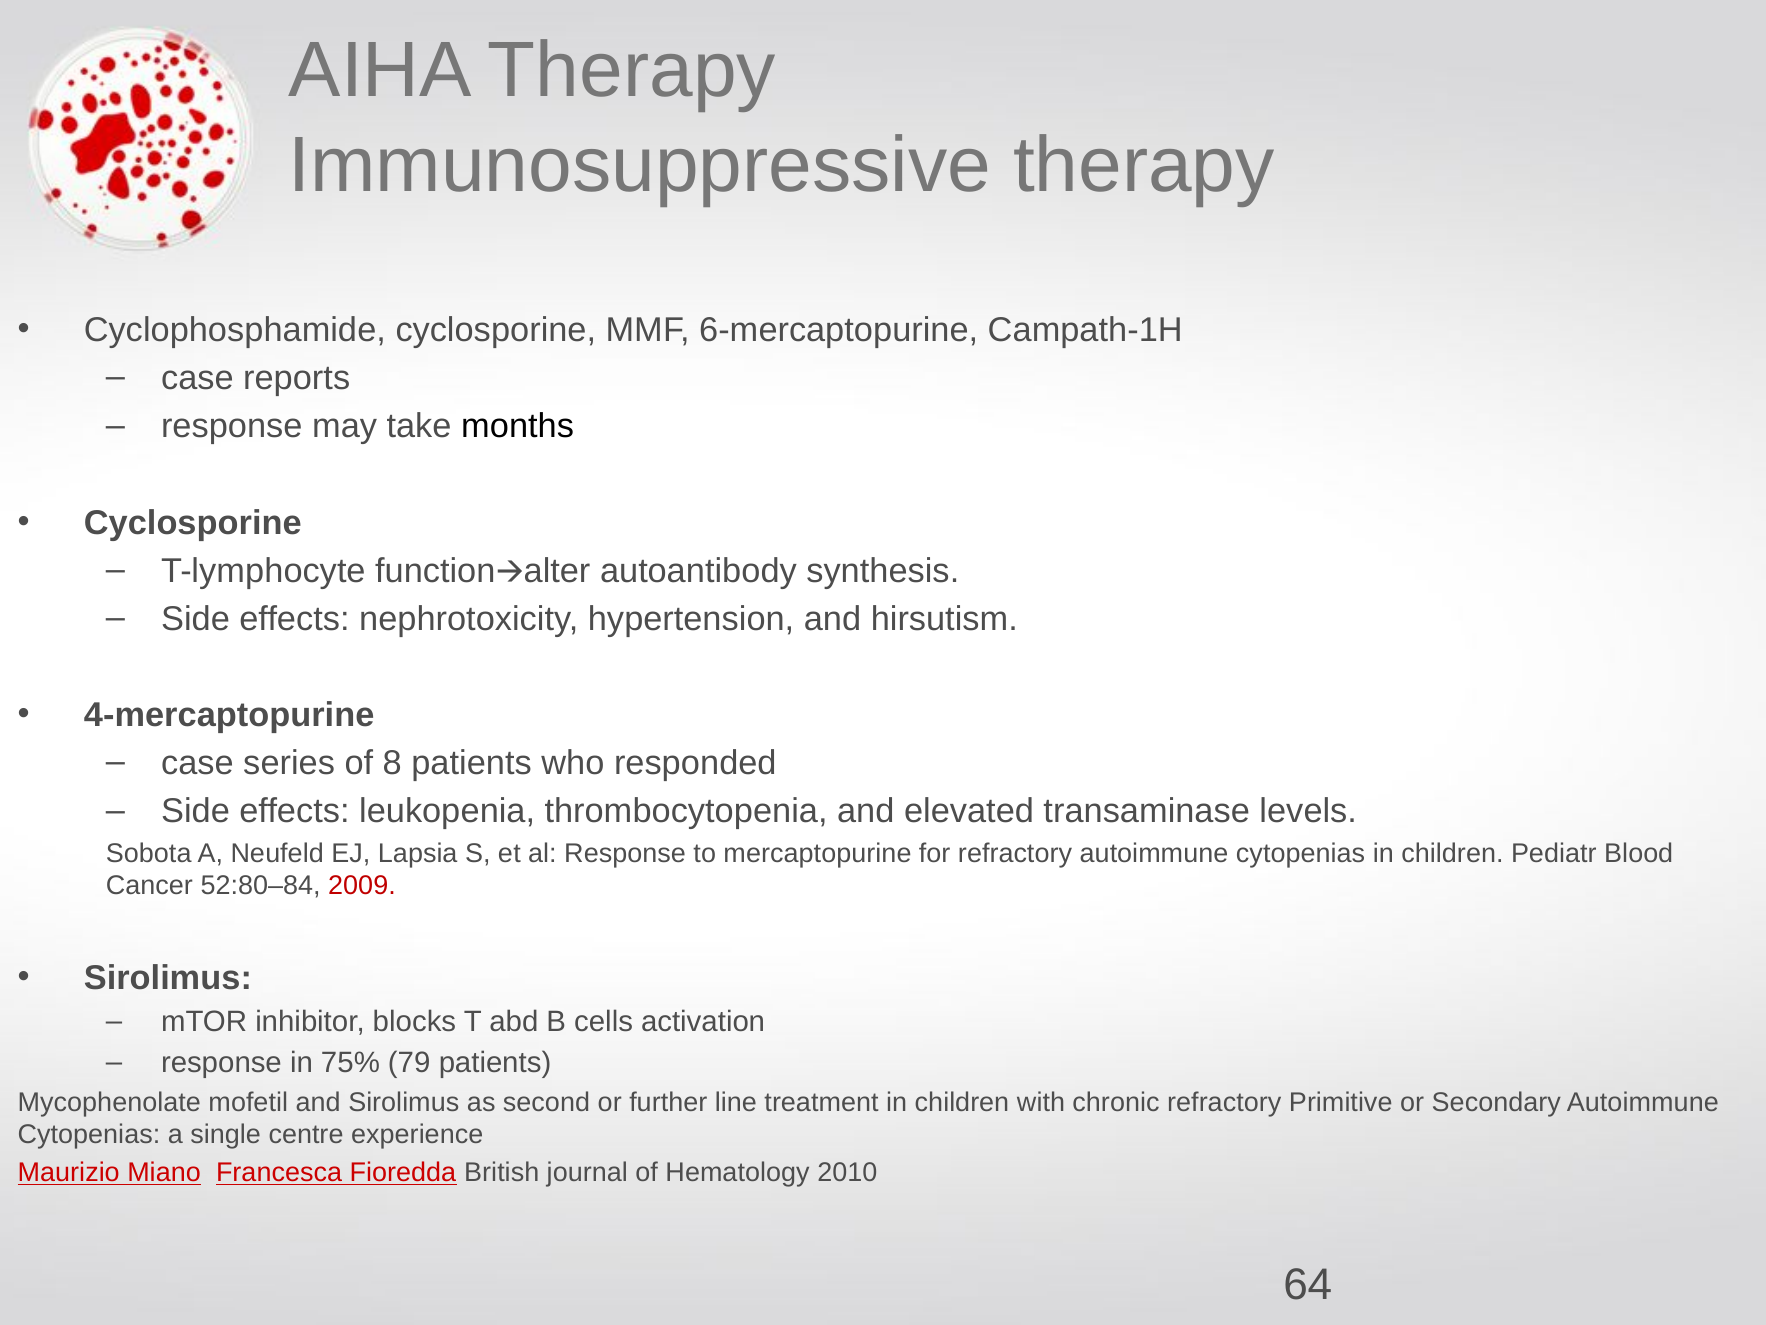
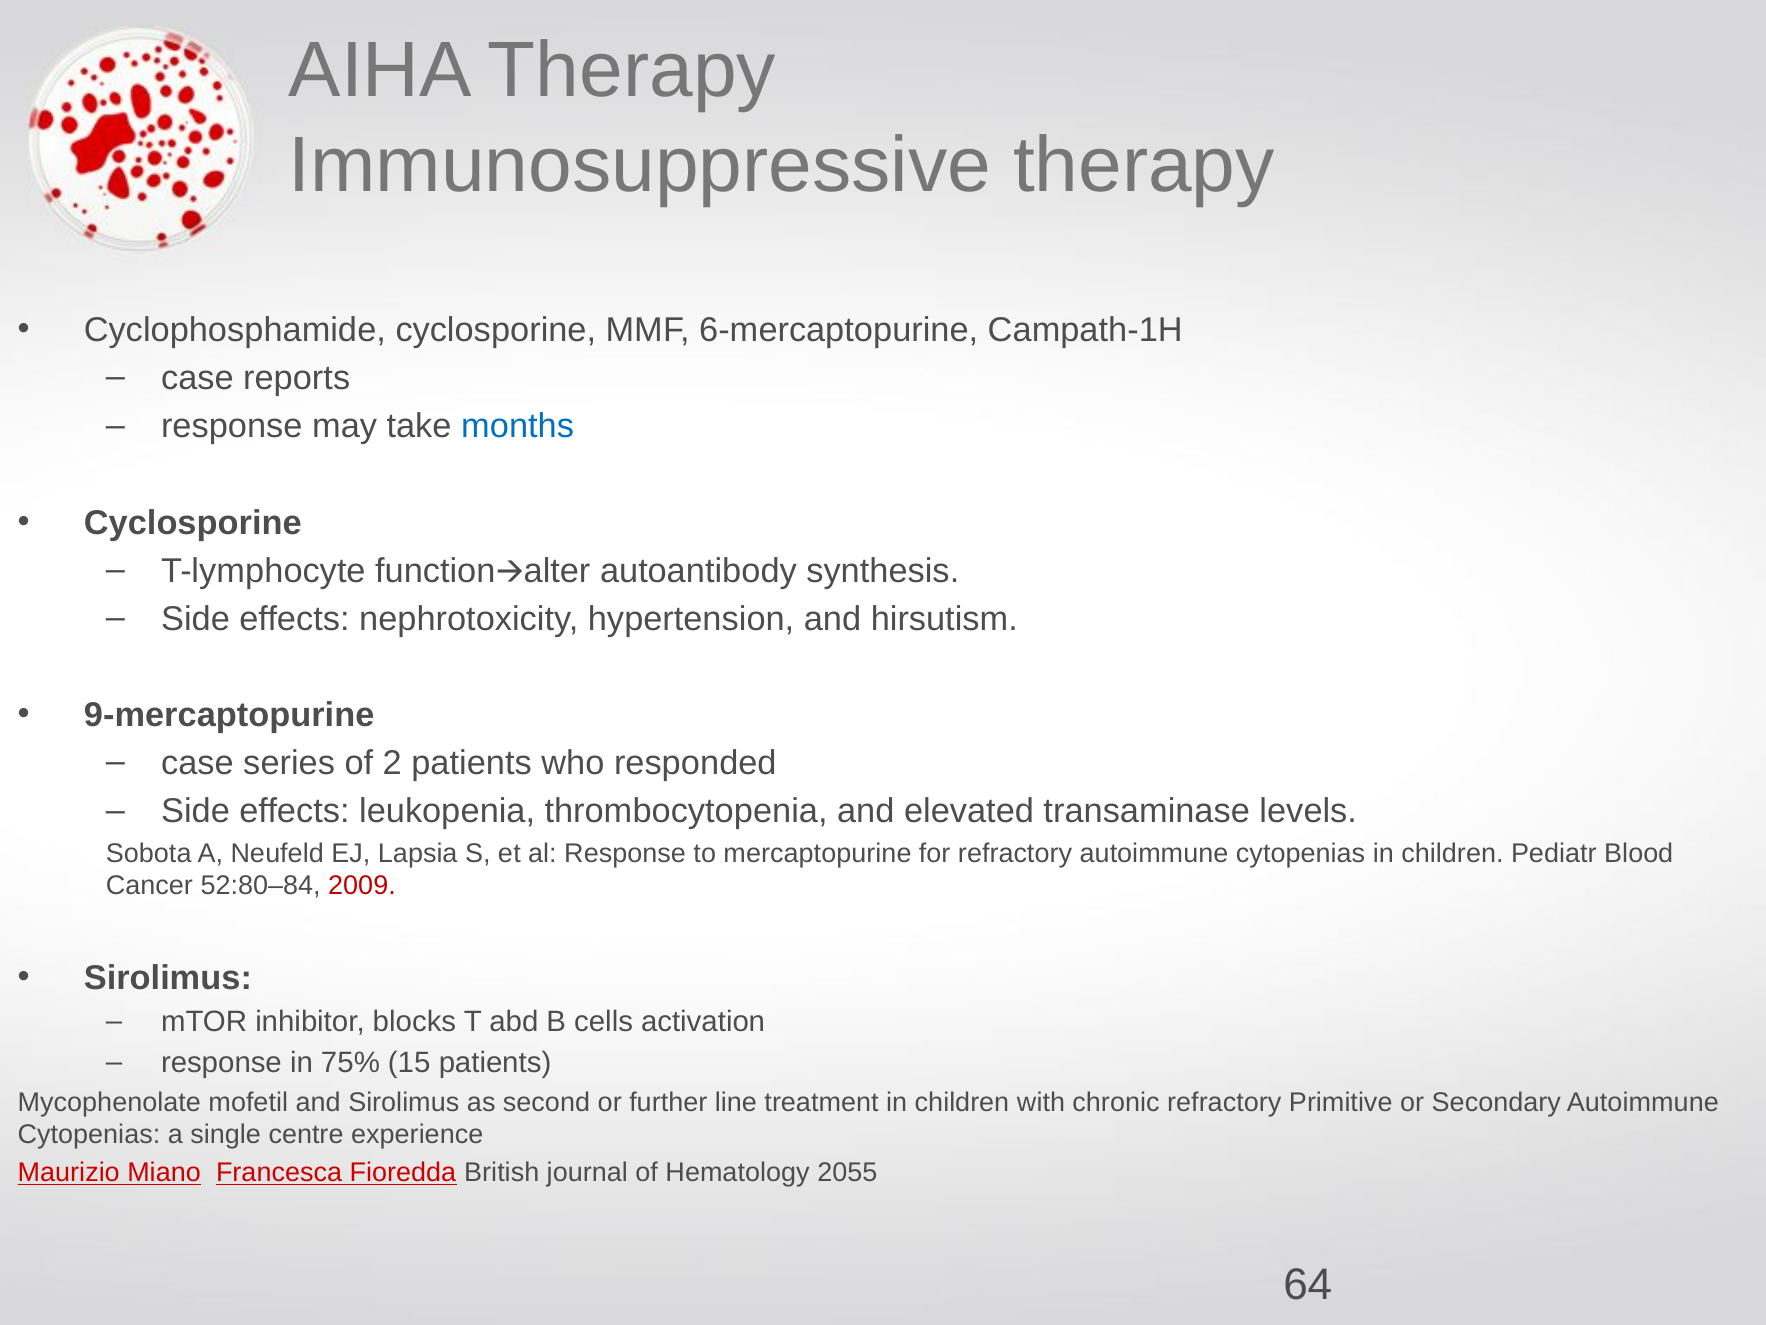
months colour: black -> blue
4-mercaptopurine: 4-mercaptopurine -> 9-mercaptopurine
8: 8 -> 2
79: 79 -> 15
2010: 2010 -> 2055
